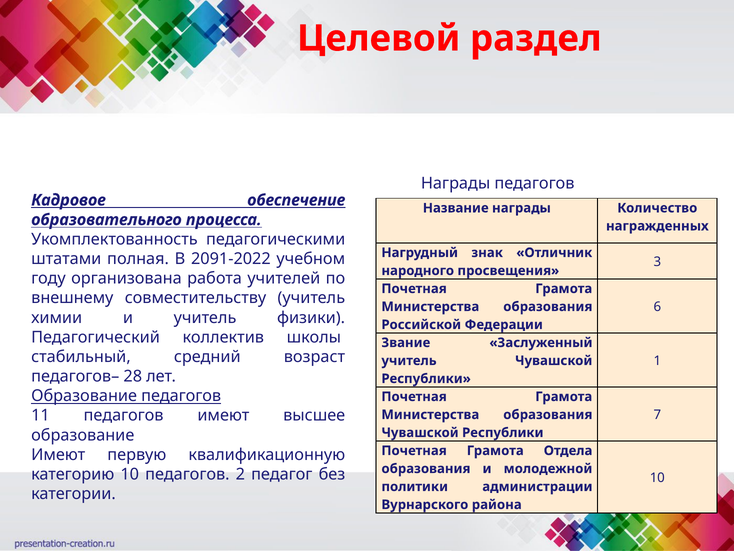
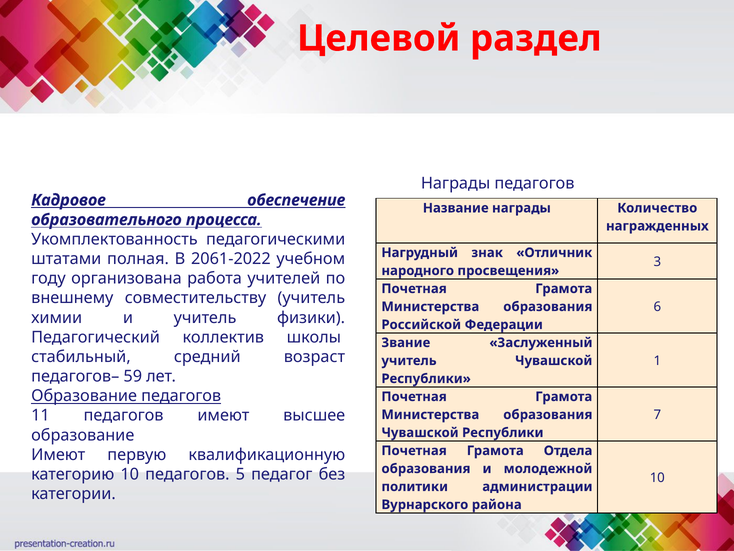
2091-2022: 2091-2022 -> 2061-2022
28: 28 -> 59
2: 2 -> 5
